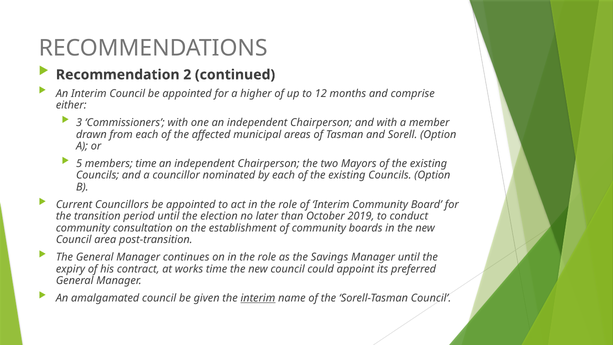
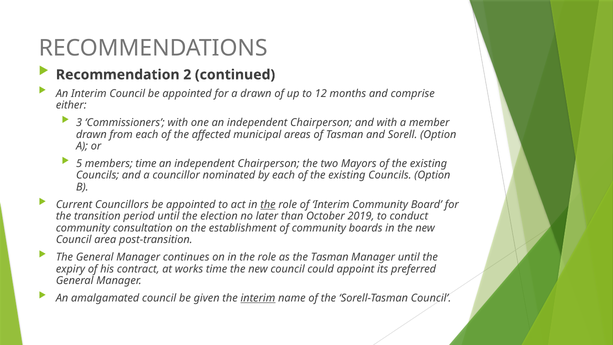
a higher: higher -> drawn
the at (268, 204) underline: none -> present
the Savings: Savings -> Tasman
